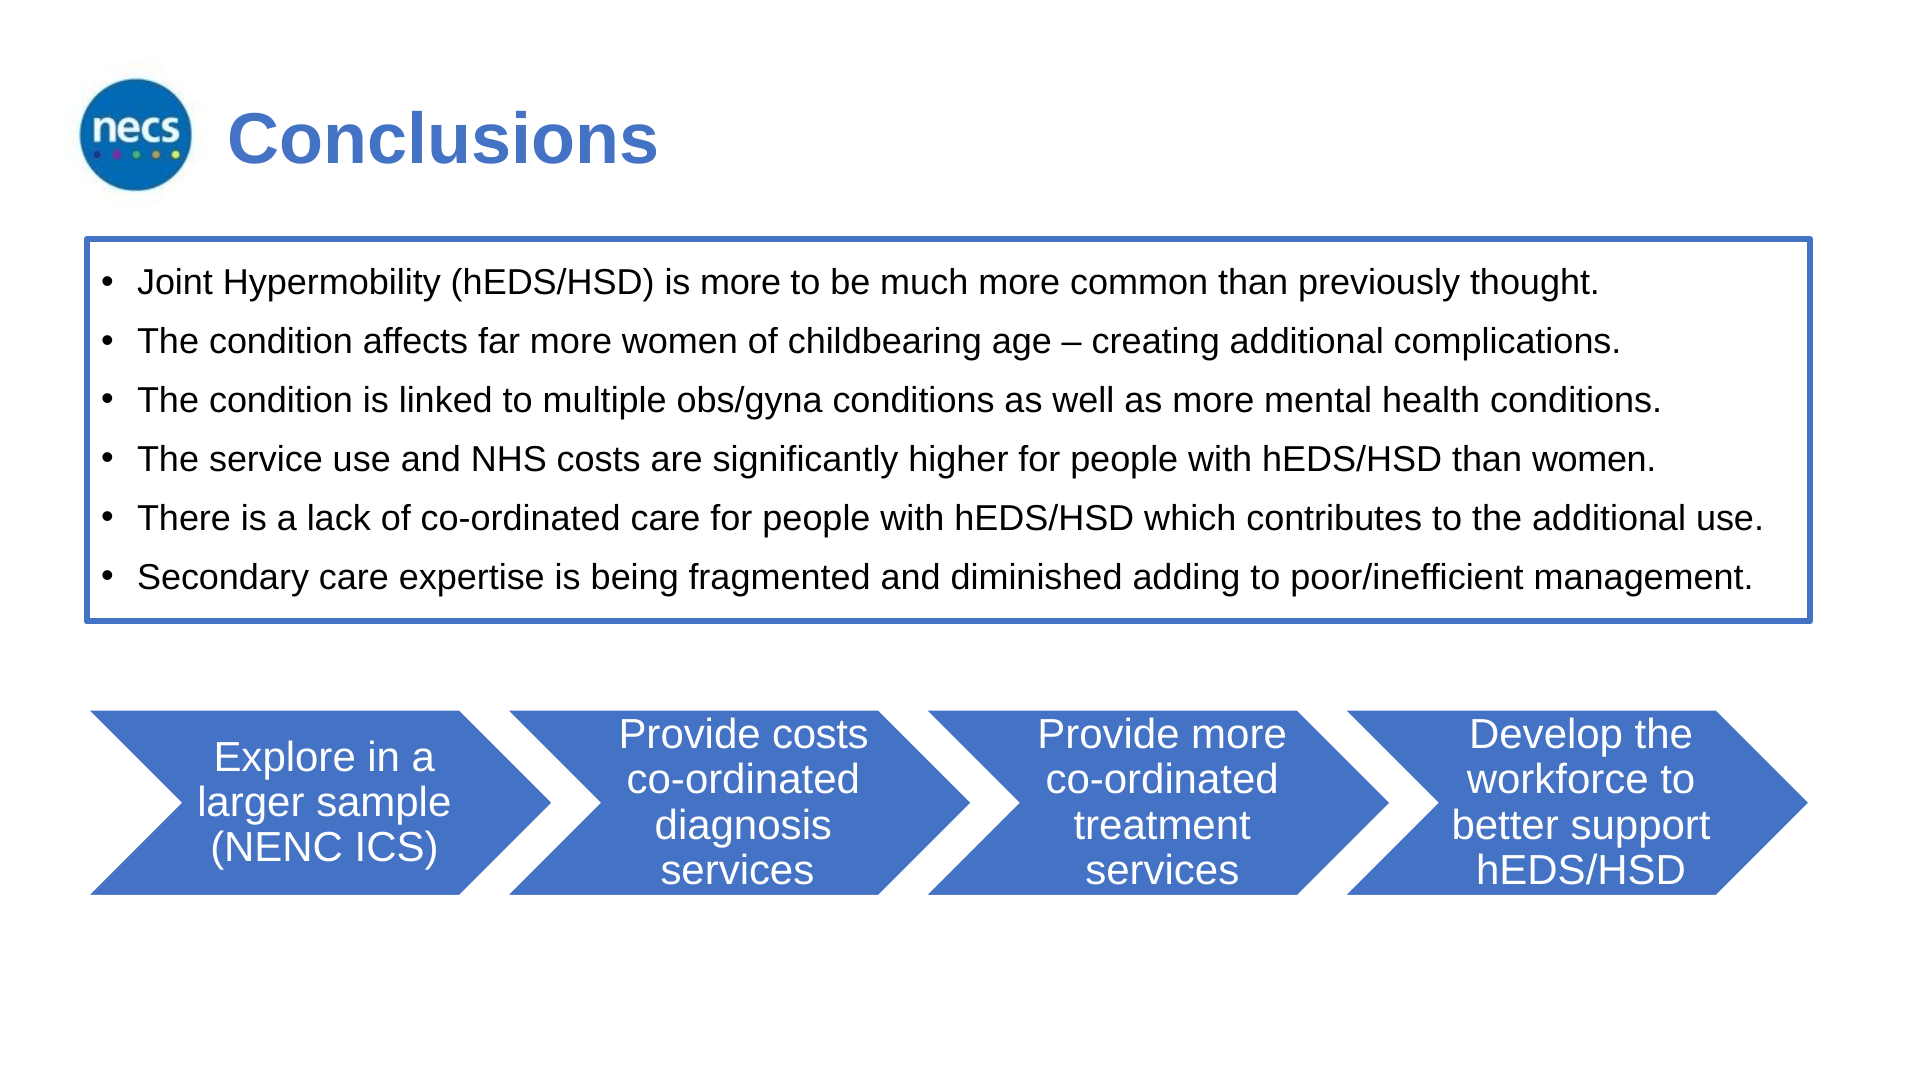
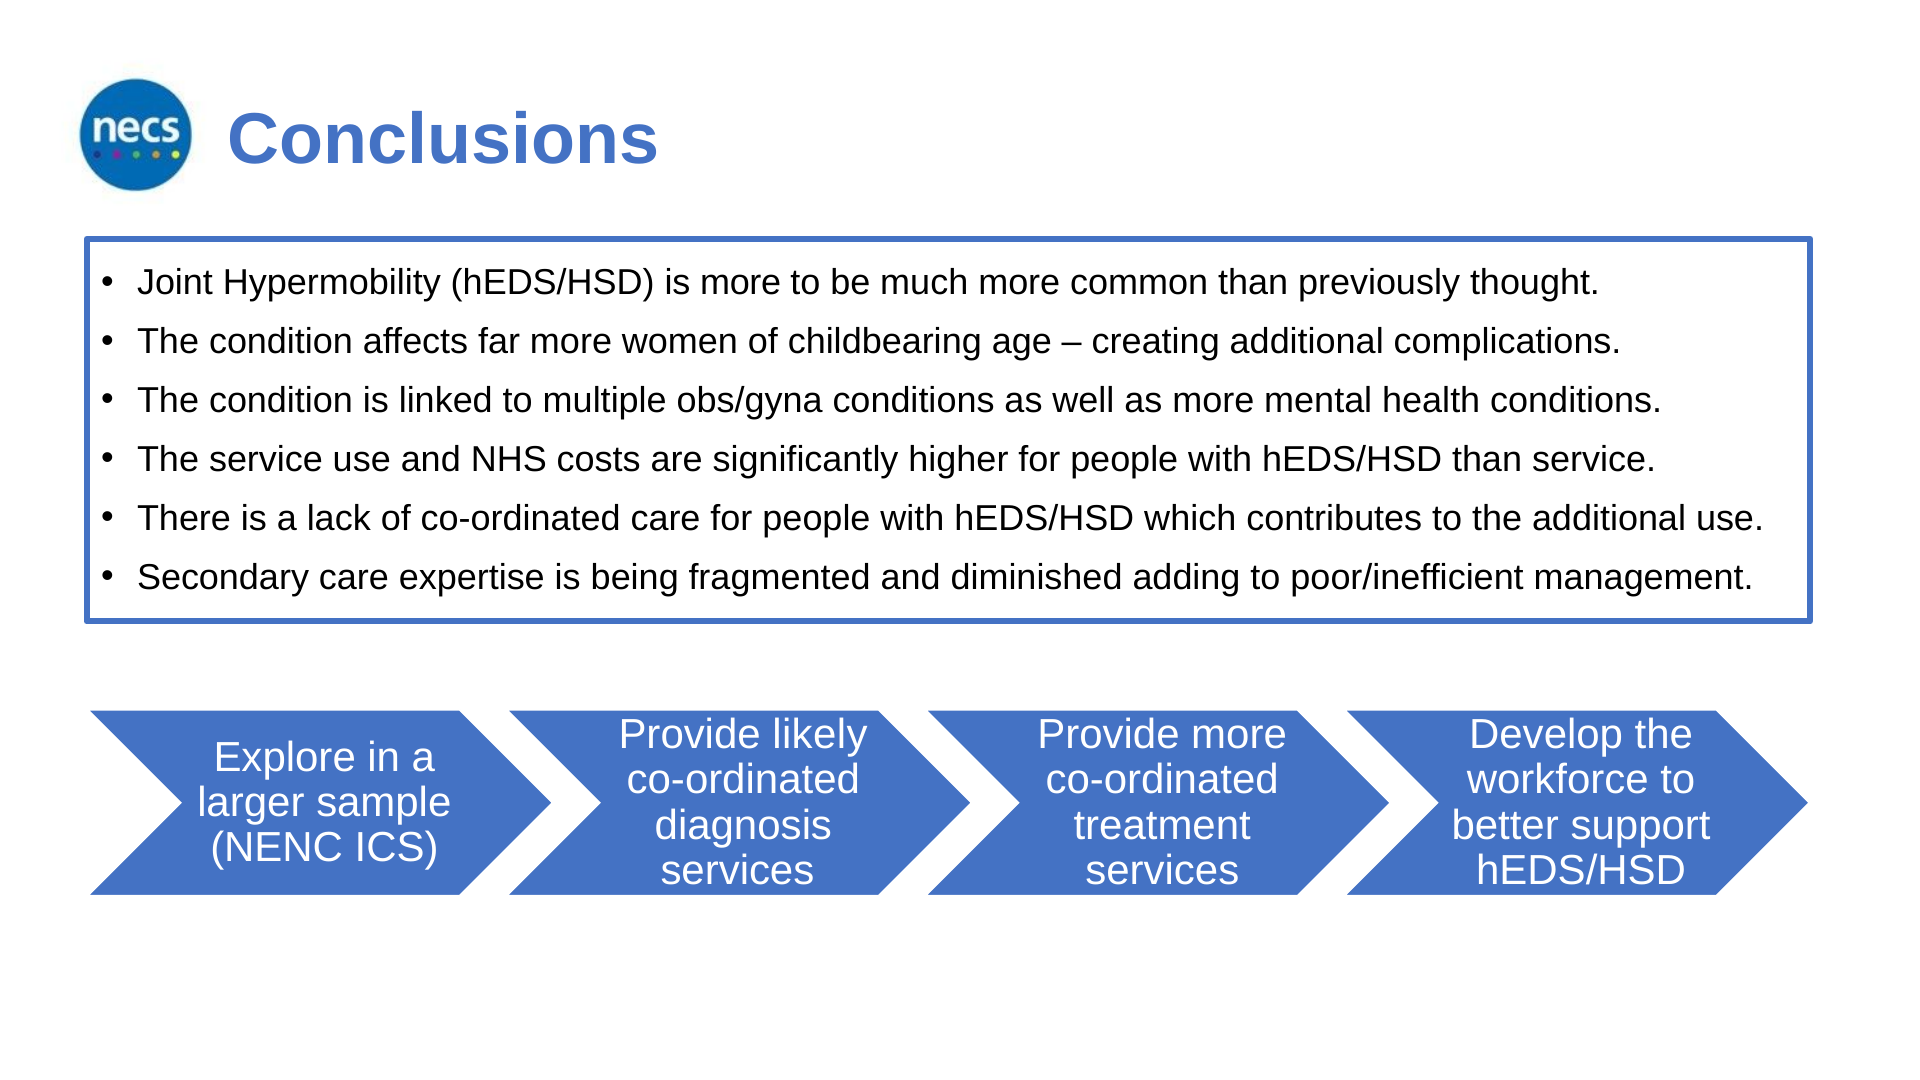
than women: women -> service
costs at (820, 734): costs -> likely
